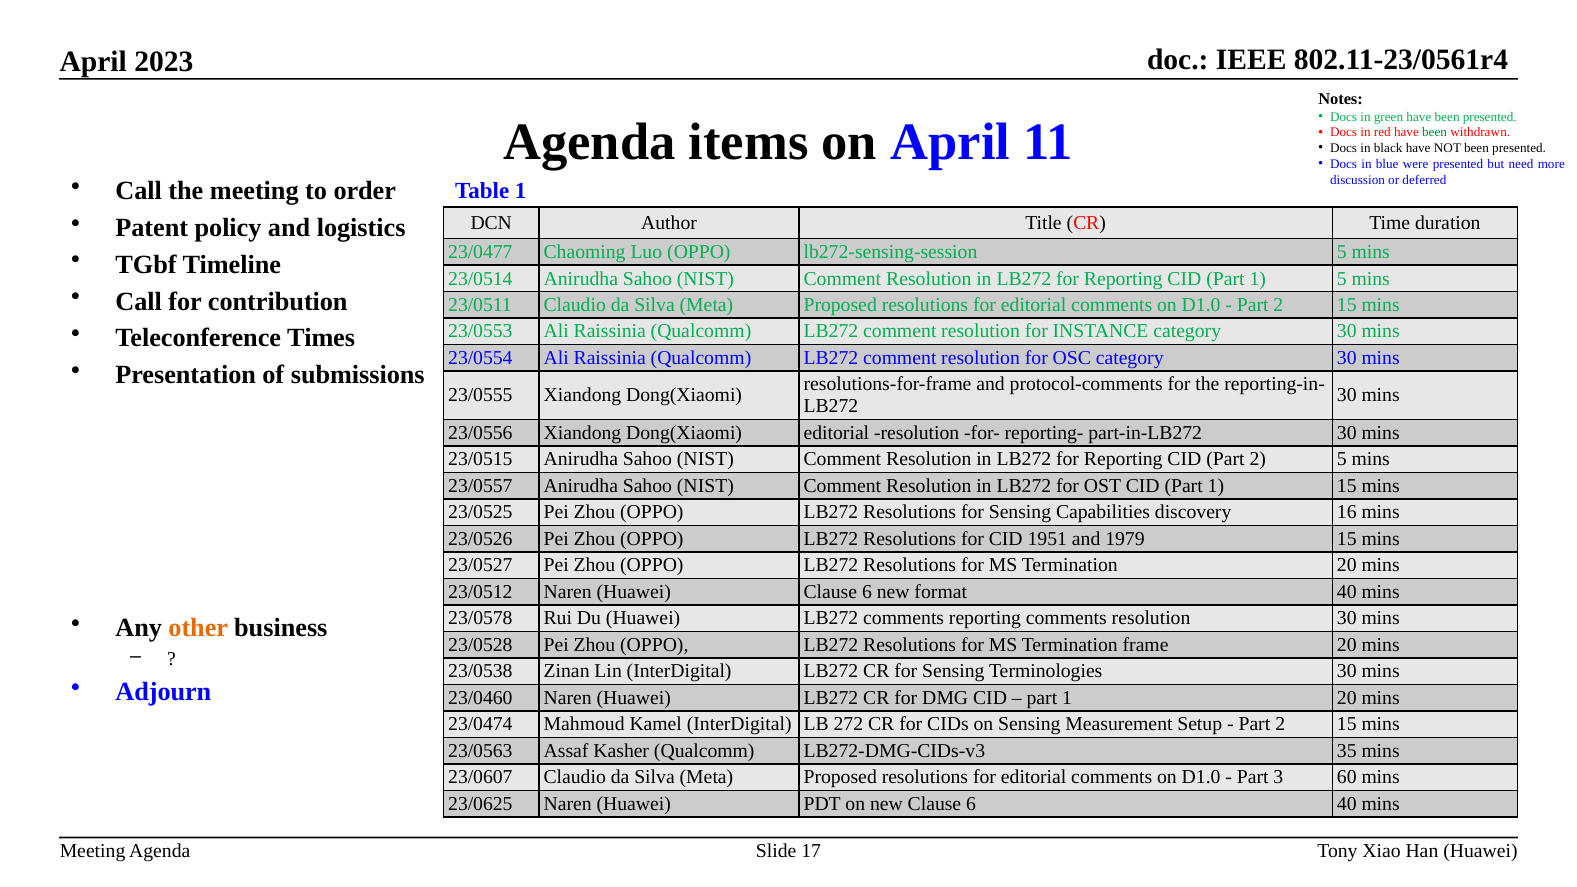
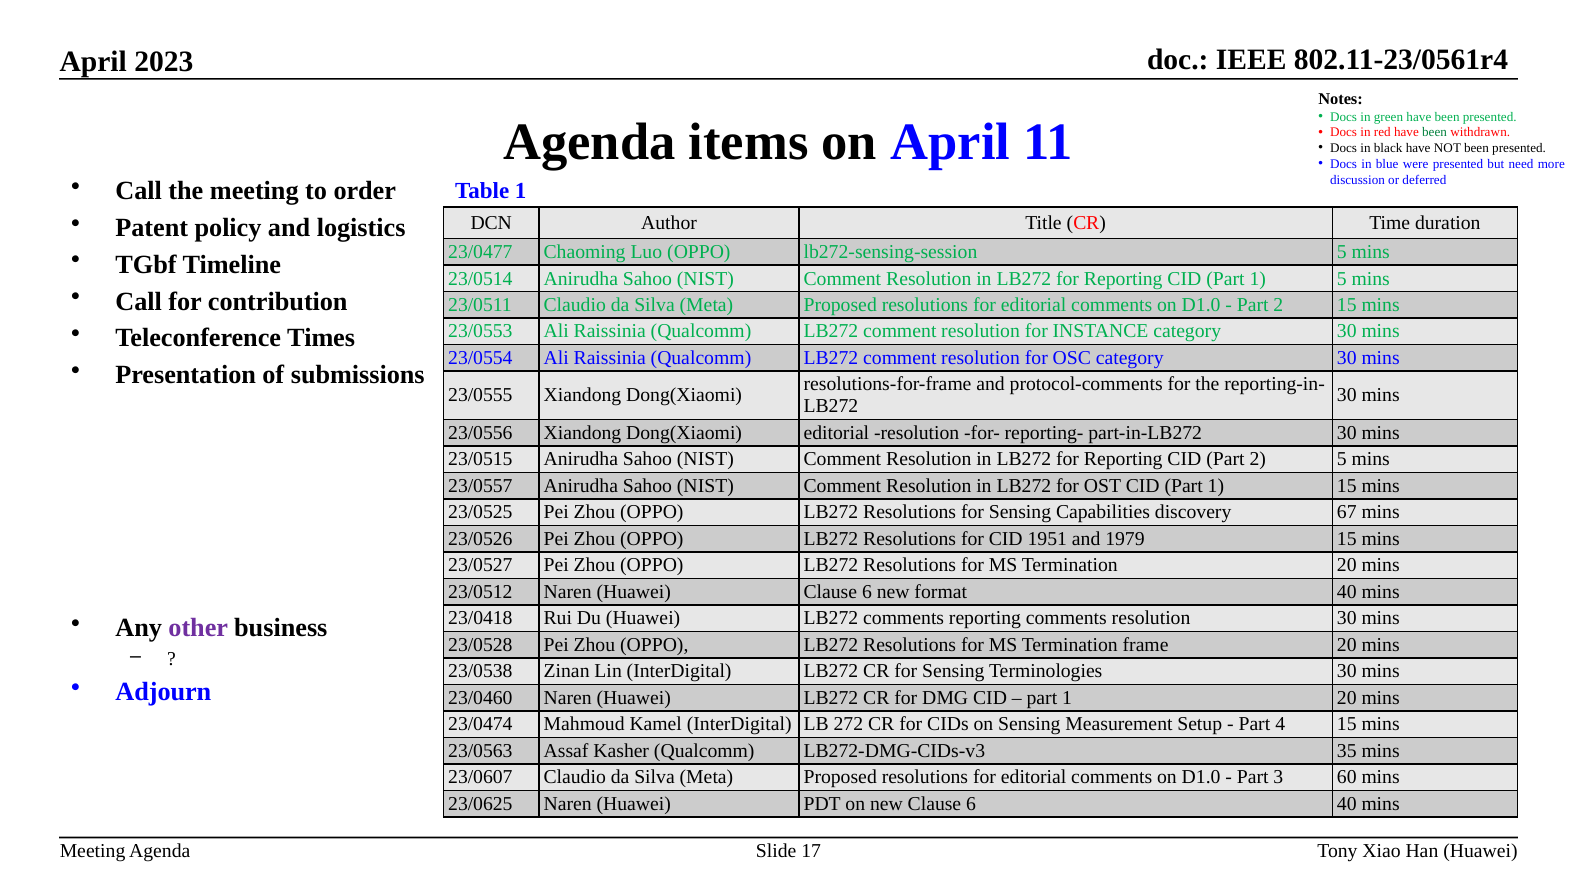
16: 16 -> 67
23/0578: 23/0578 -> 23/0418
other colour: orange -> purple
2 at (1280, 724): 2 -> 4
